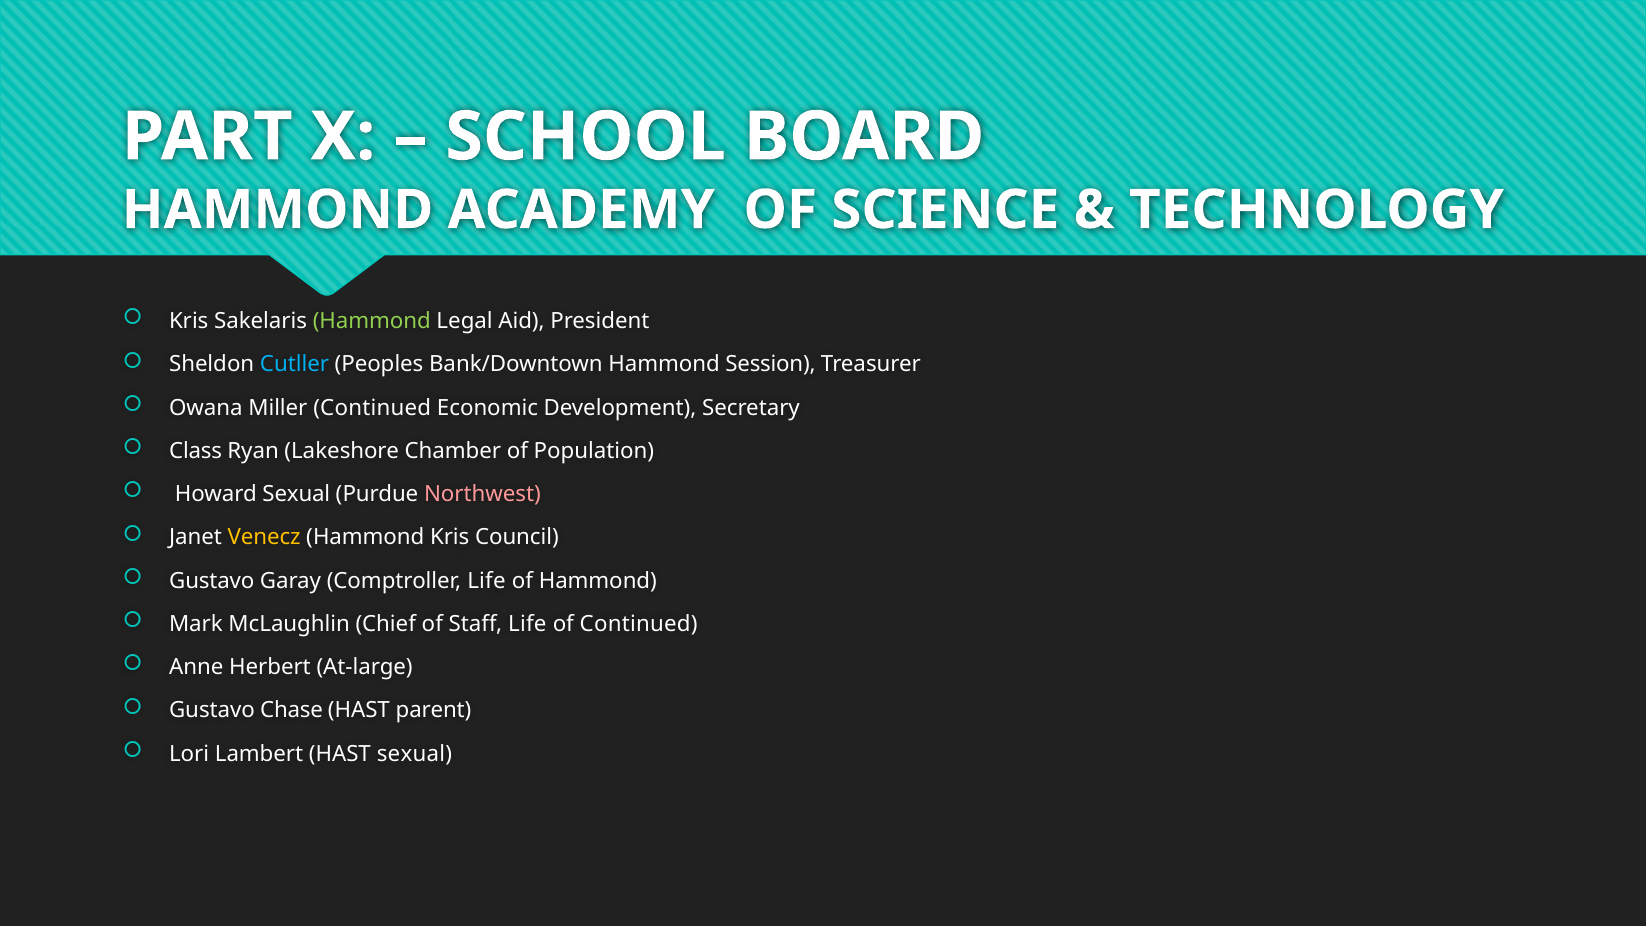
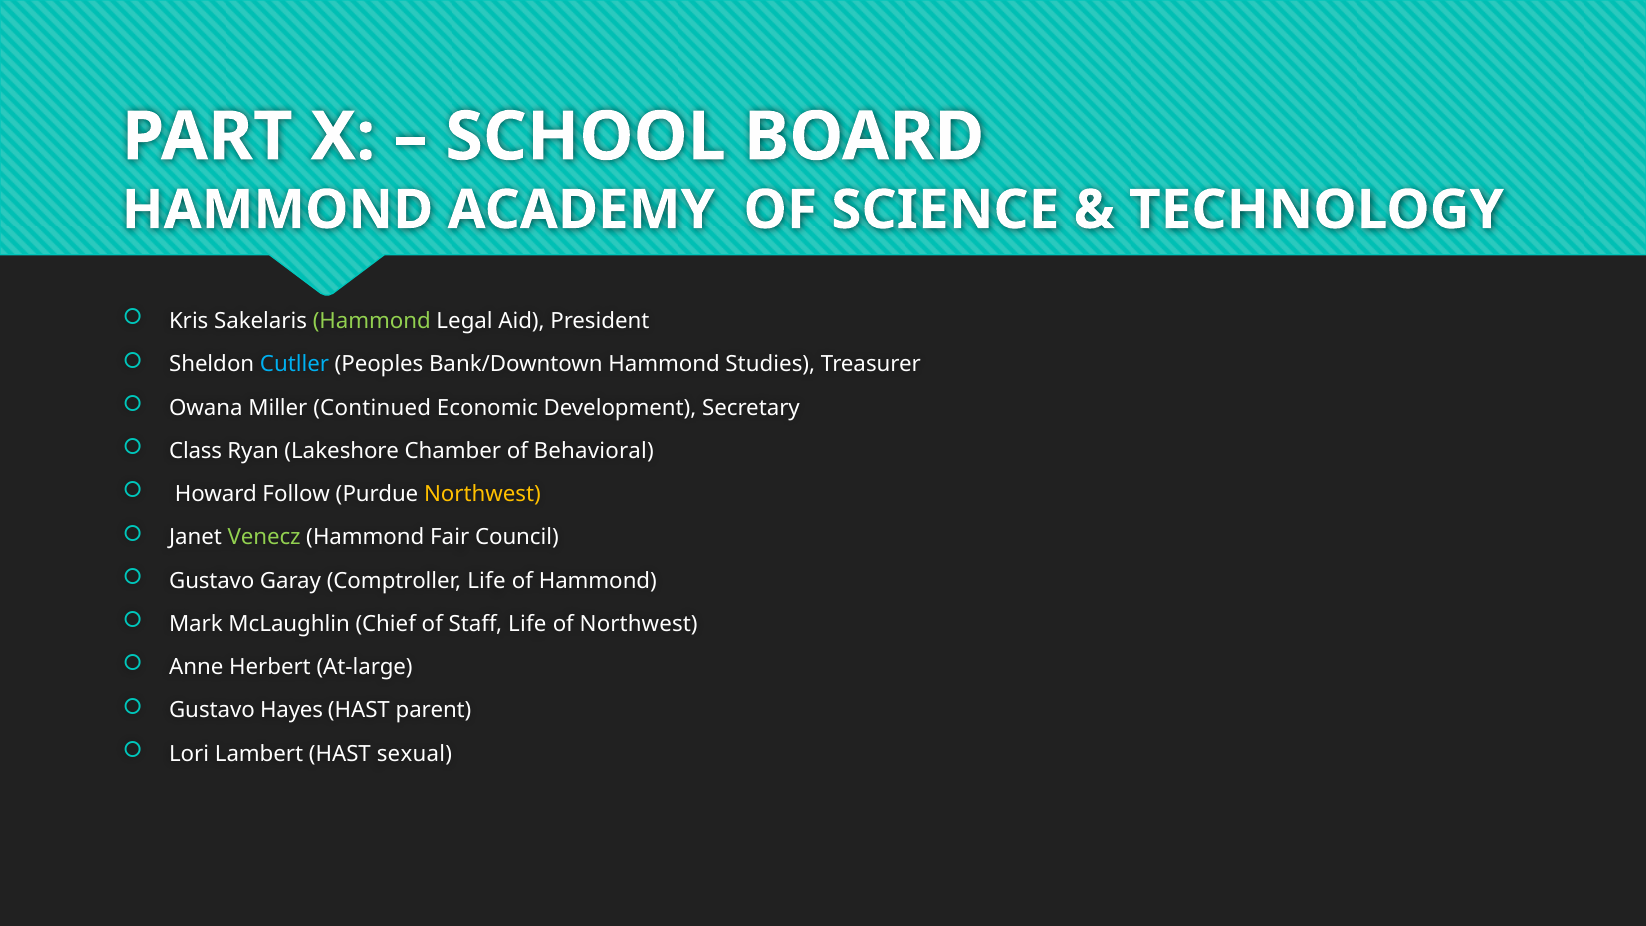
Session: Session -> Studies
Population: Population -> Behavioral
Howard Sexual: Sexual -> Follow
Northwest at (482, 494) colour: pink -> yellow
Venecz colour: yellow -> light green
Hammond Kris: Kris -> Fair
of Continued: Continued -> Northwest
Chase: Chase -> Hayes
